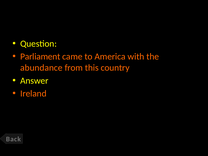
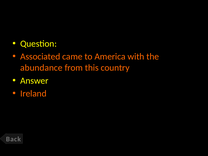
Parliament: Parliament -> Associated
